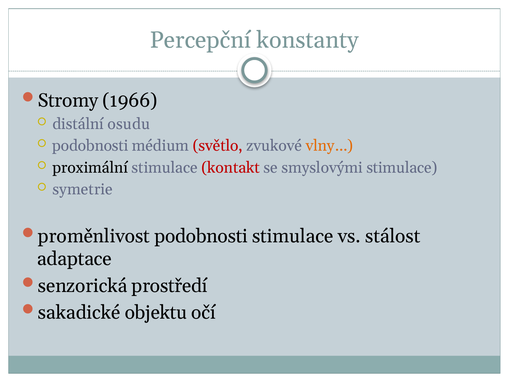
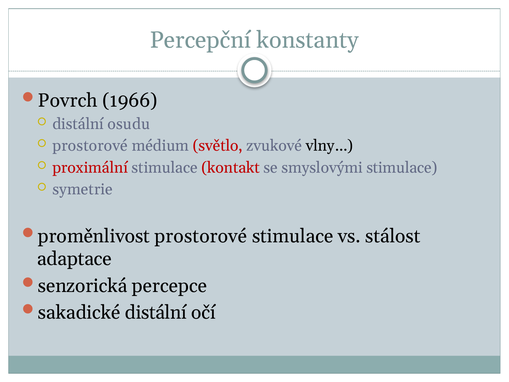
Stromy: Stromy -> Povrch
podobnosti at (90, 146): podobnosti -> prostorové
vlny… colour: orange -> black
proximální colour: black -> red
proměnlivost podobnosti: podobnosti -> prostorové
prostředí: prostředí -> percepce
sakadické objektu: objektu -> distální
